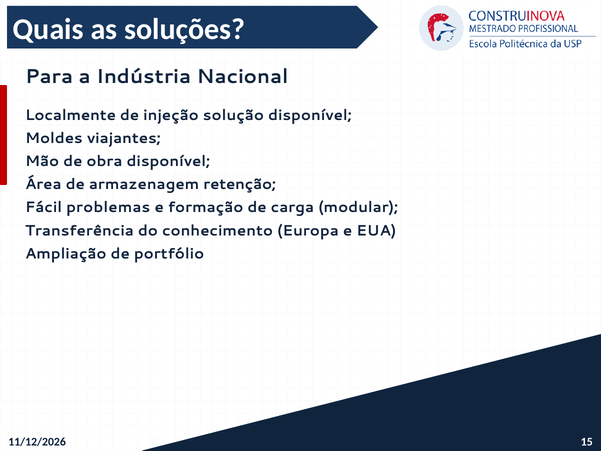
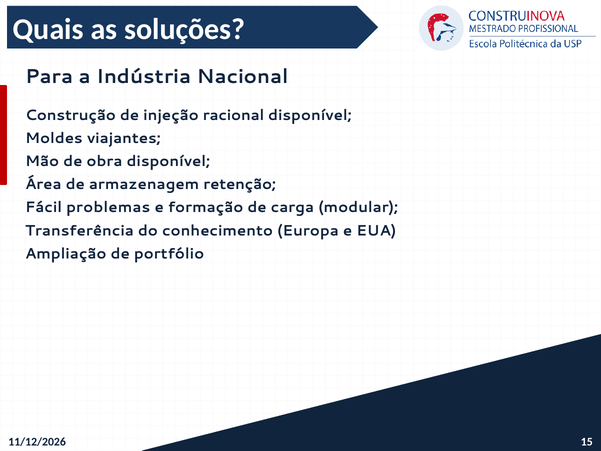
Localmente: Localmente -> Construção
solução: solução -> racional
